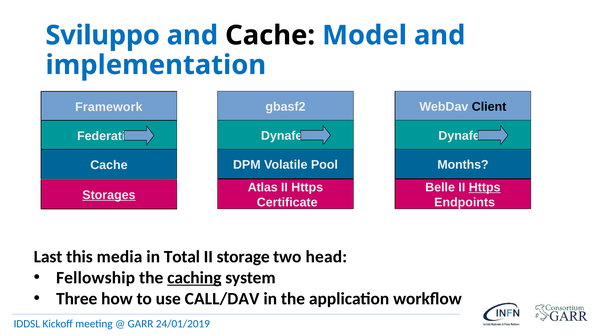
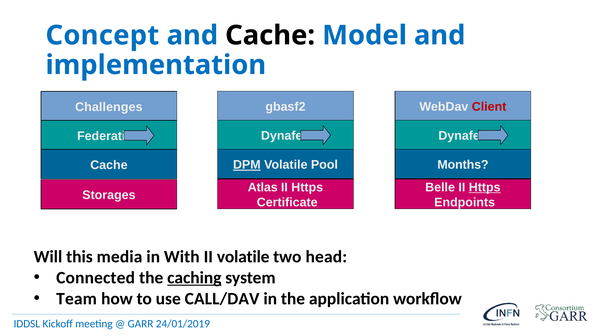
Sviluppo: Sviluppo -> Concept
Client colour: black -> red
Framework: Framework -> Challenges
DPM underline: none -> present
Storages underline: present -> none
Last: Last -> Will
Total: Total -> With
II storage: storage -> volatile
Fellowship: Fellowship -> Connected
Three: Three -> Team
